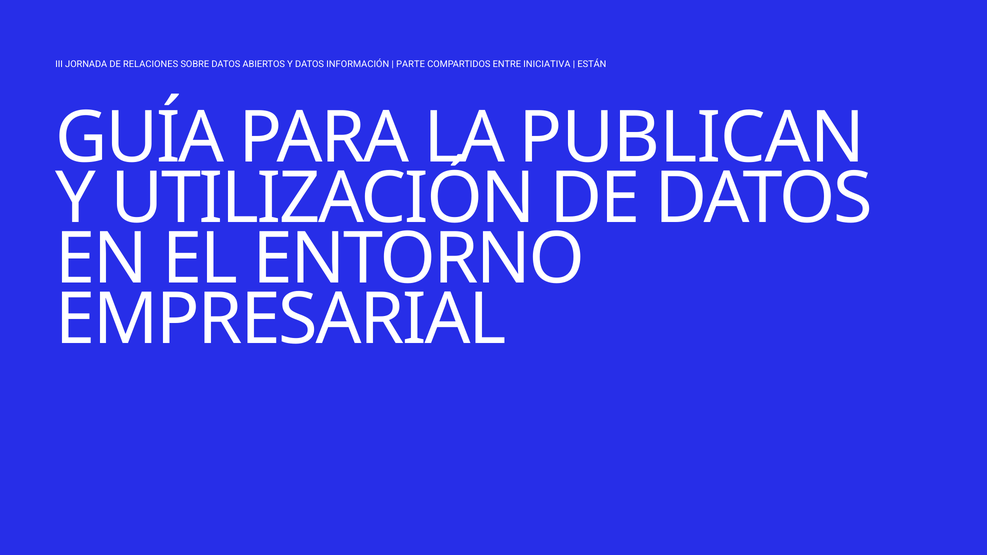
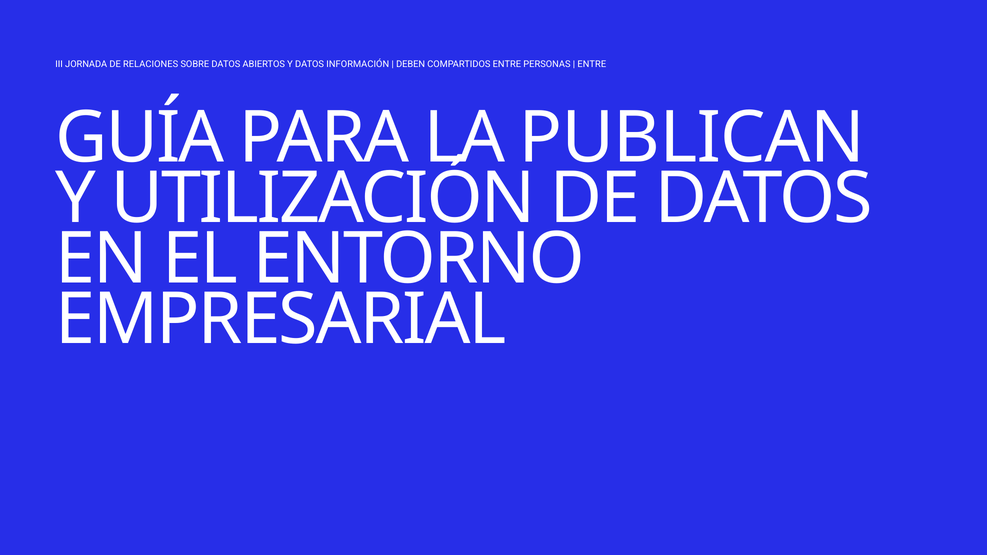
PARTE: PARTE -> DEBEN
INICIATIVA: INICIATIVA -> PERSONAS
ESTÁN at (592, 64): ESTÁN -> ENTRE
